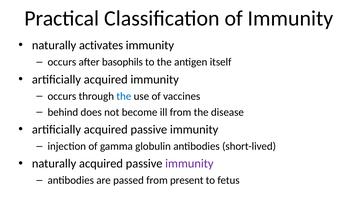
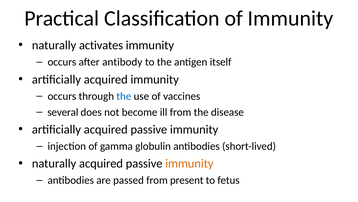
basophils: basophils -> antibody
behind: behind -> several
immunity at (189, 163) colour: purple -> orange
